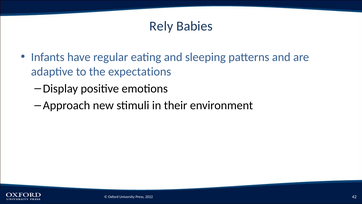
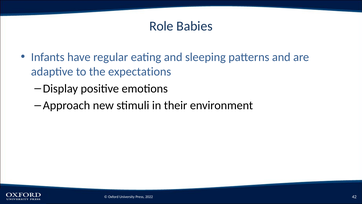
Rely: Rely -> Role
